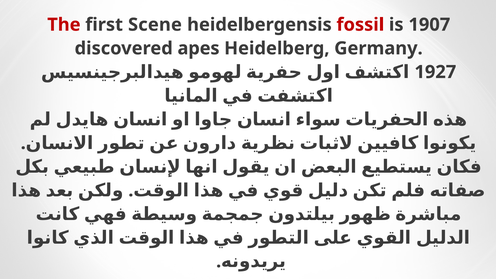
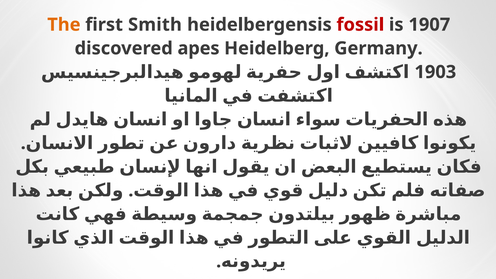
The colour: red -> orange
Scene: Scene -> Smith
1927: 1927 -> 1903
